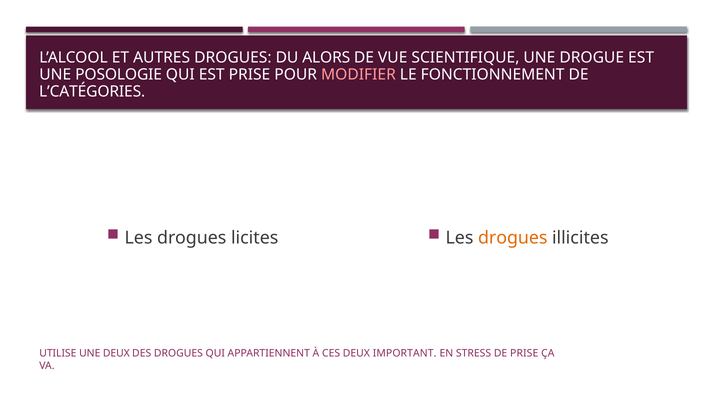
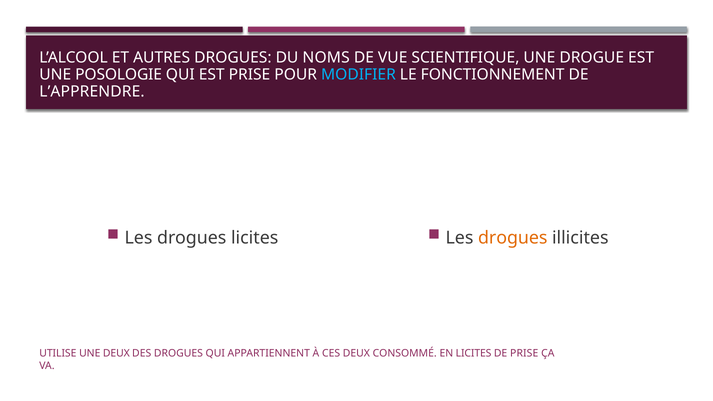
ALORS: ALORS -> NOMS
MODIFIER colour: pink -> light blue
L’CATÉGORIES: L’CATÉGORIES -> L’APPRENDRE
IMPORTANT: IMPORTANT -> CONSOMMÉ
EN STRESS: STRESS -> LICITES
